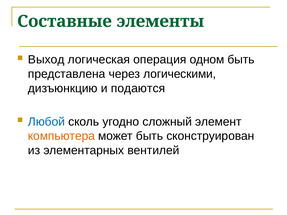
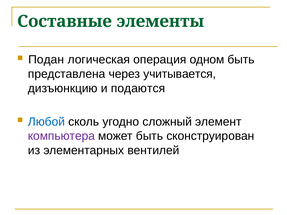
Выход: Выход -> Подан
логическими: логическими -> учитывается
компьютера colour: orange -> purple
